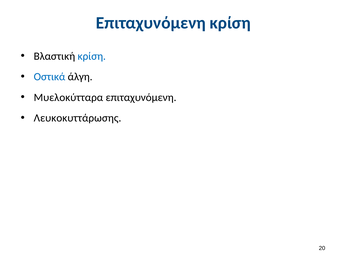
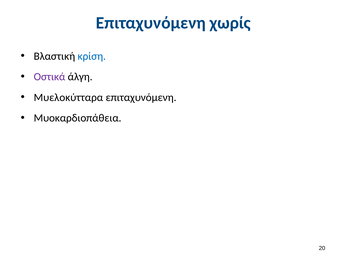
Επιταχυνόμενη κρίση: κρίση -> χωρίς
Οστικά colour: blue -> purple
Λευκοκυττάρωσης: Λευκοκυττάρωσης -> Μυοκαρδιοπάθεια
